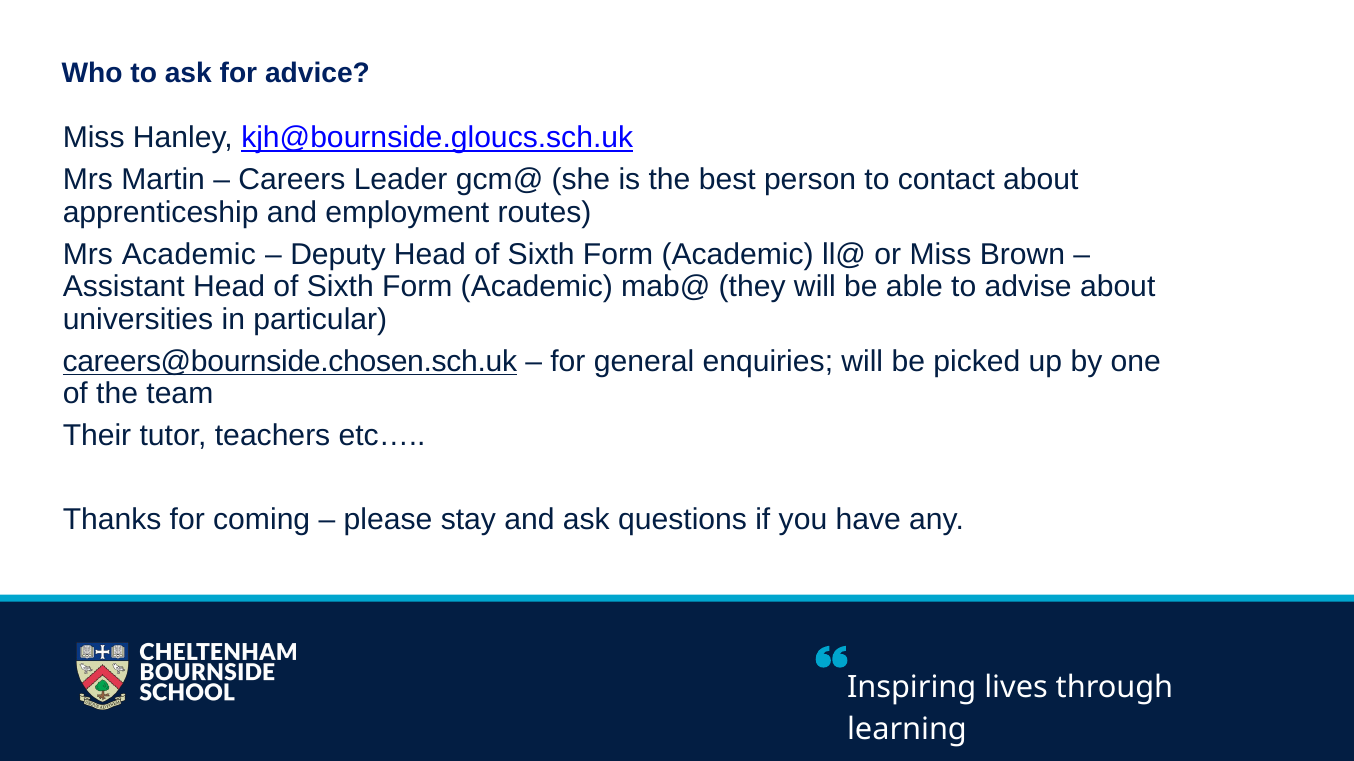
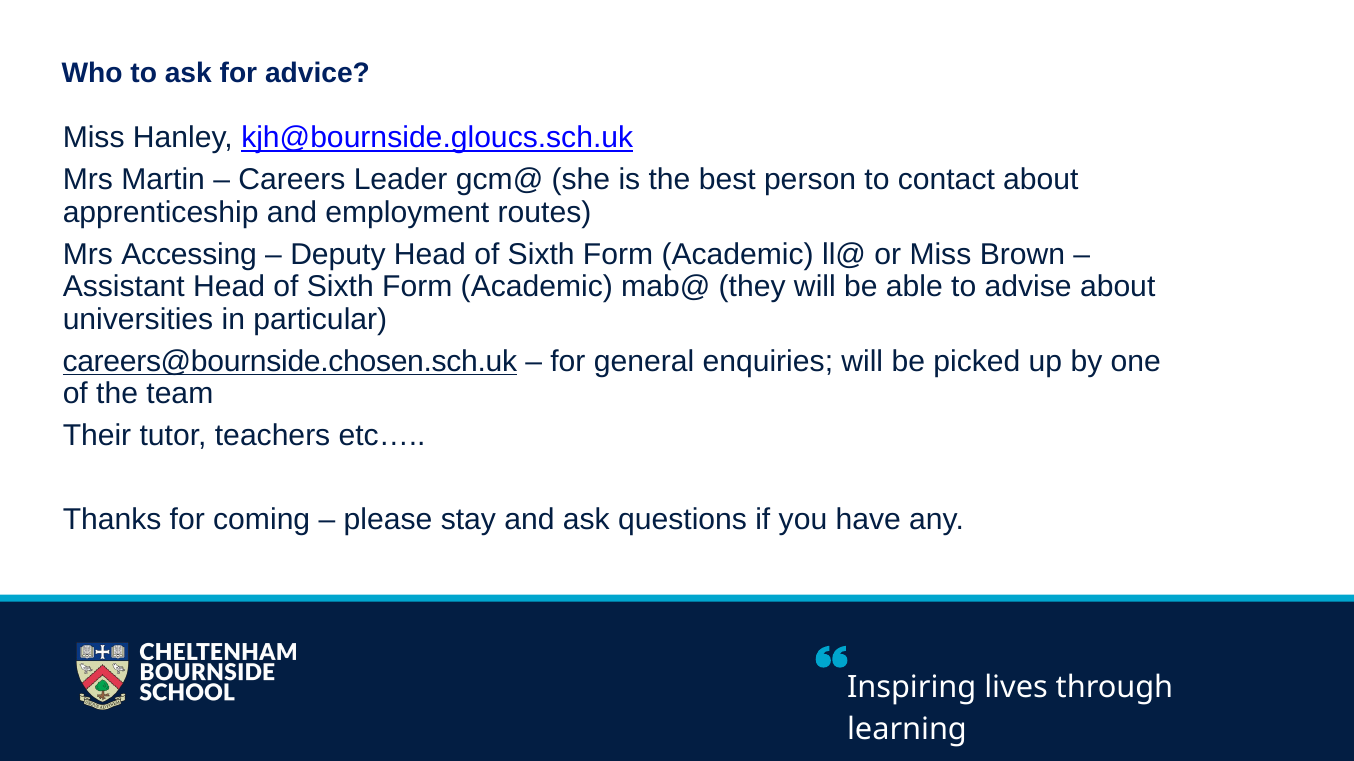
Mrs Academic: Academic -> Accessing
